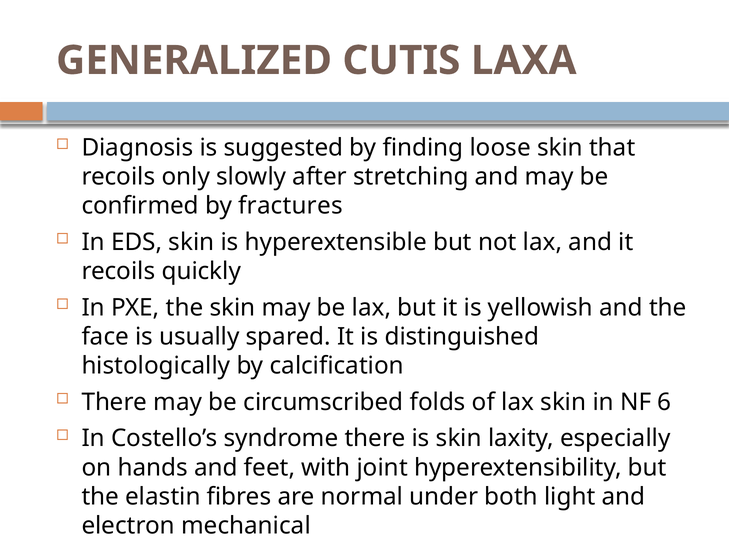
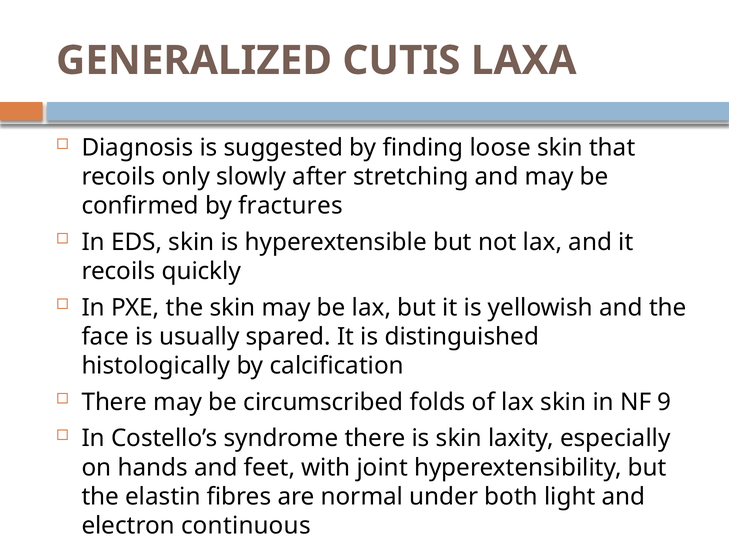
6: 6 -> 9
mechanical: mechanical -> continuous
